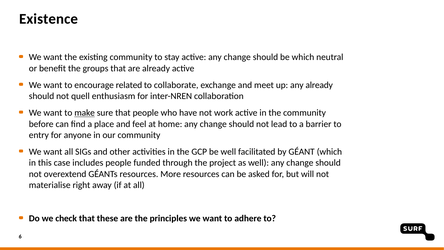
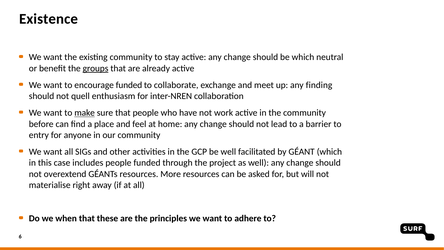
groups underline: none -> present
encourage related: related -> funded
any already: already -> finding
check: check -> when
